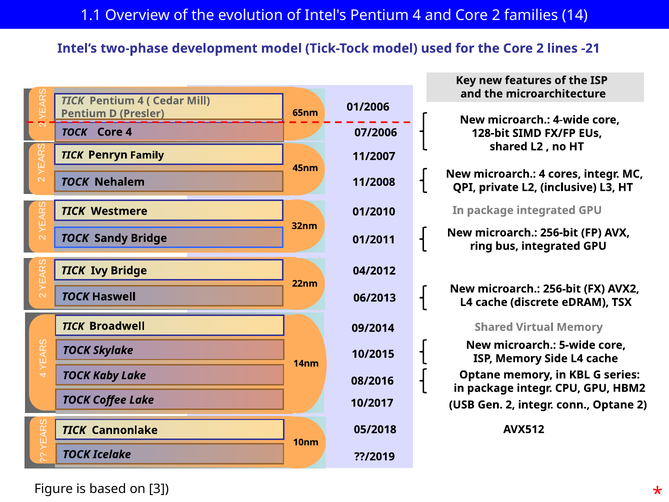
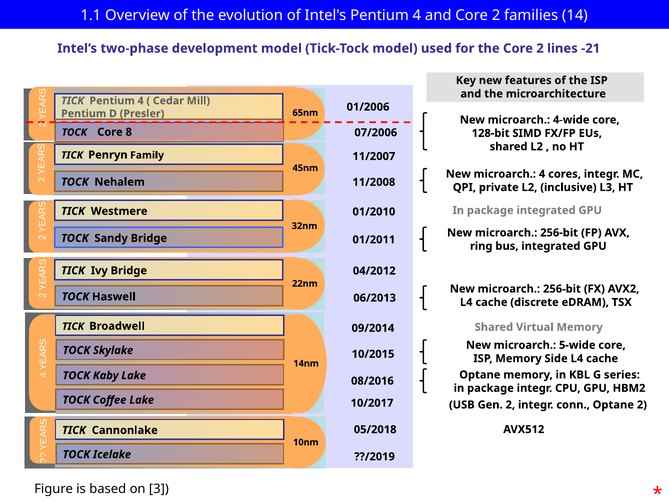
Core 4: 4 -> 8
